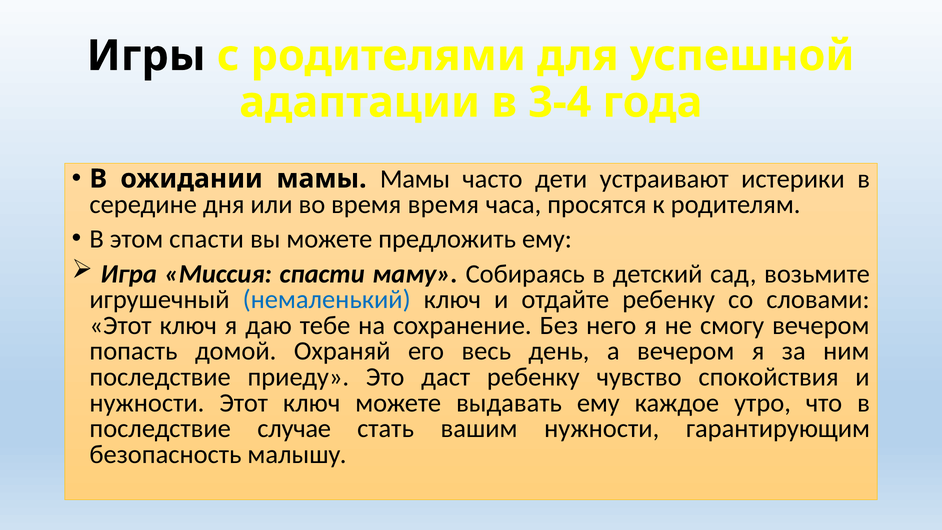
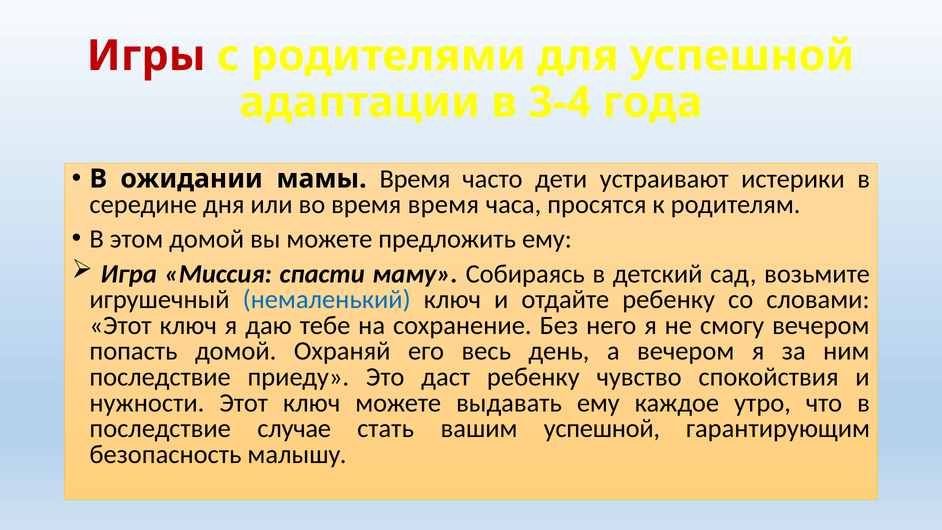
Игры colour: black -> red
мамы Мамы: Мамы -> Время
этом спасти: спасти -> домой
вашим нужности: нужности -> успешной
